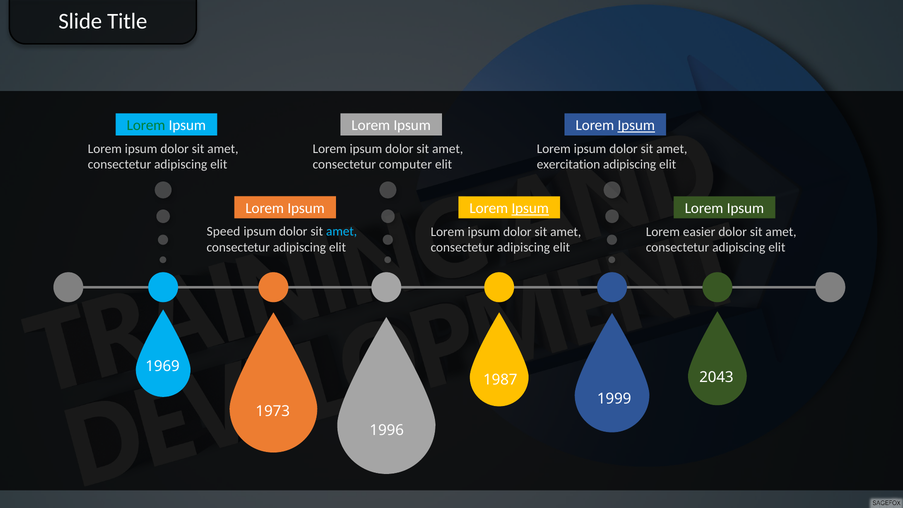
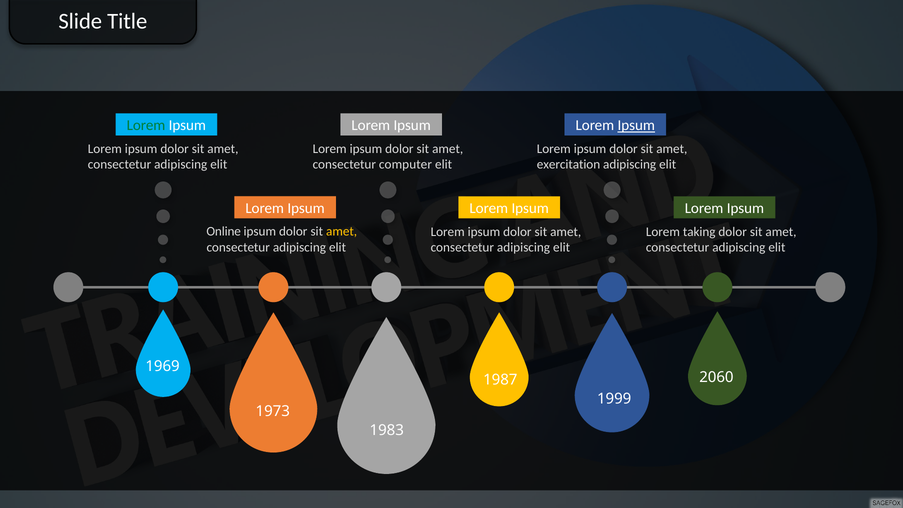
Ipsum at (530, 208) underline: present -> none
Speed: Speed -> Online
amet at (342, 232) colour: light blue -> yellow
easier: easier -> taking
2043: 2043 -> 2060
1996: 1996 -> 1983
